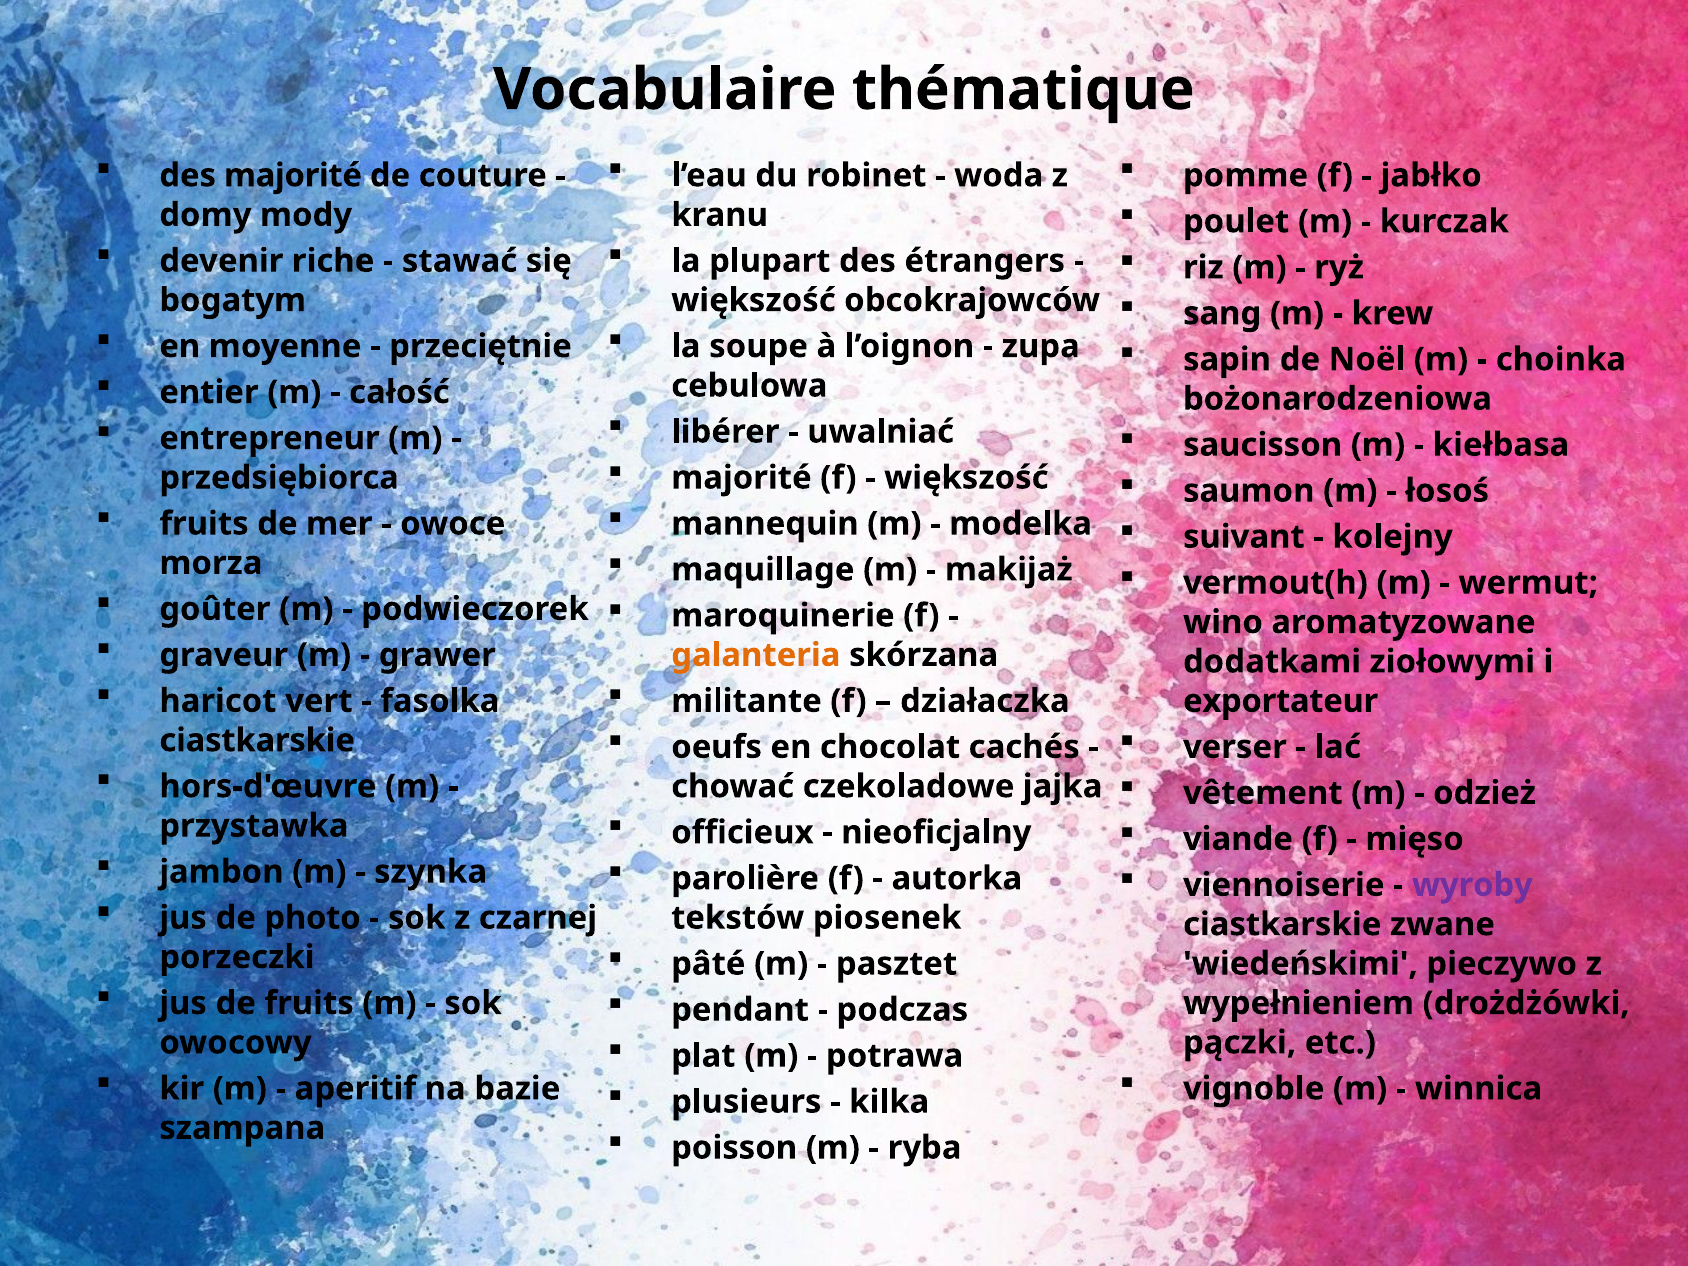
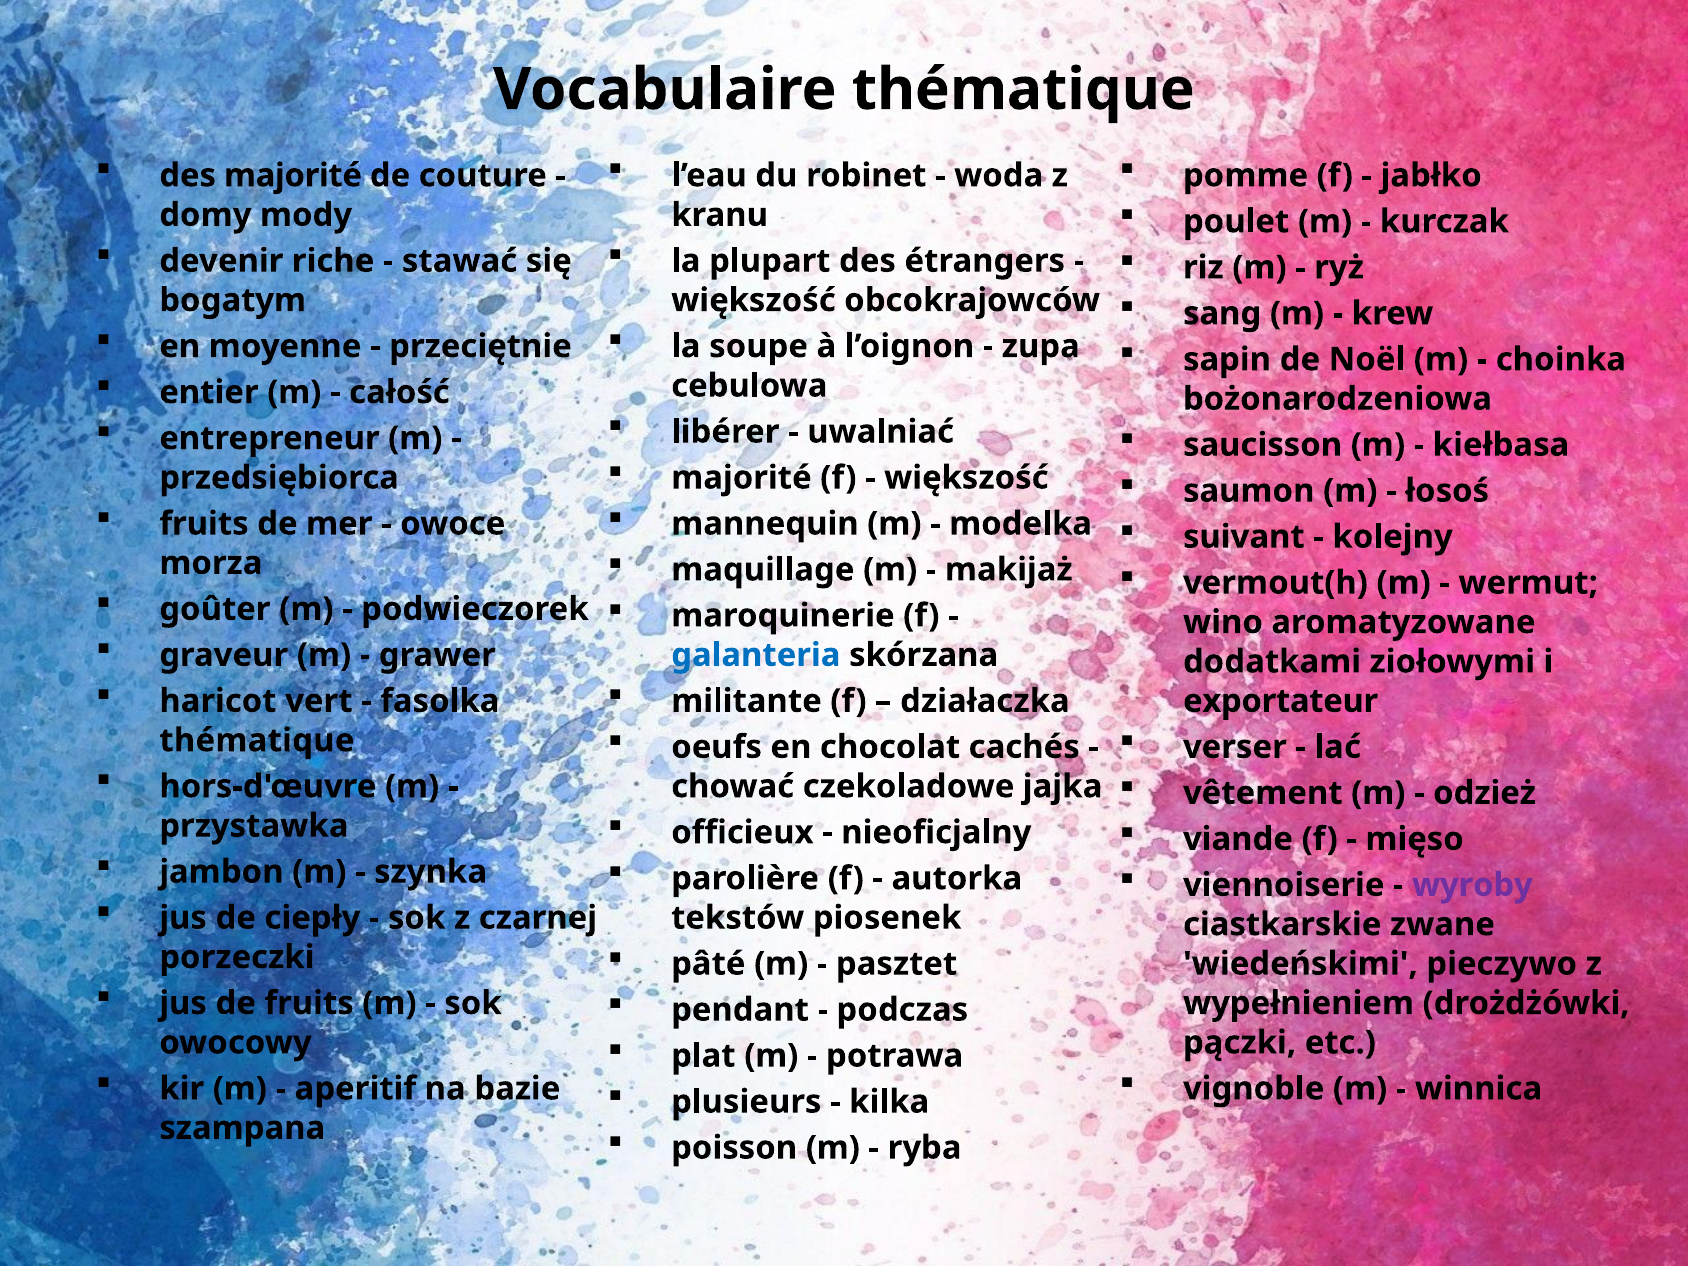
galanteria colour: orange -> blue
ciastkarskie at (257, 740): ciastkarskie -> thématique
photo: photo -> ciepły
